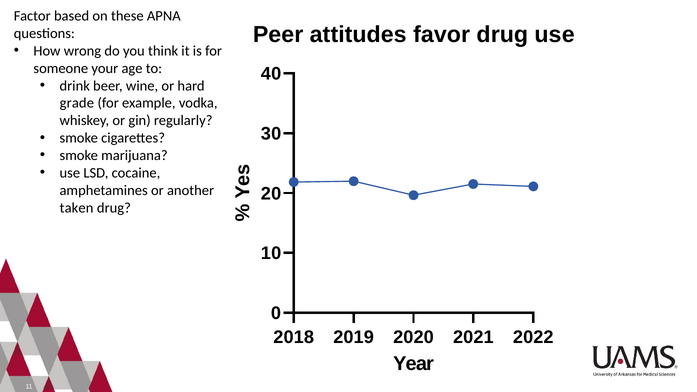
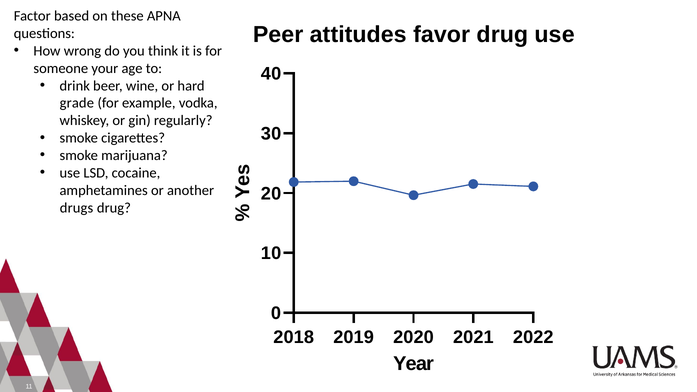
taken: taken -> drugs
